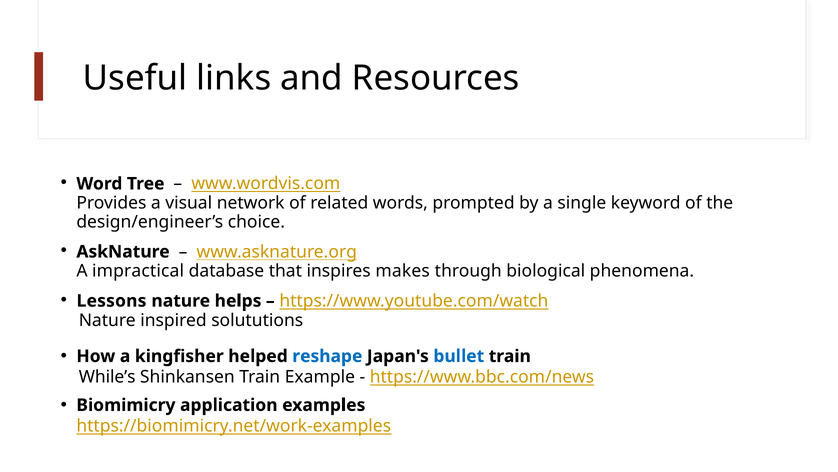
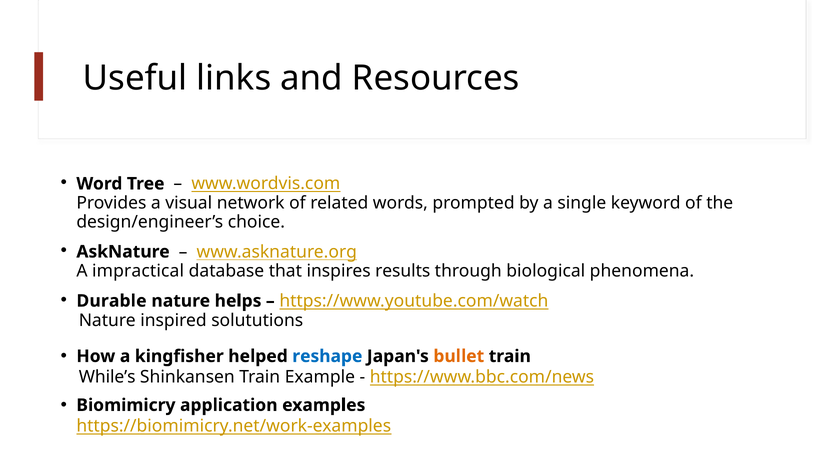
makes: makes -> results
Lessons: Lessons -> Durable
bullet colour: blue -> orange
